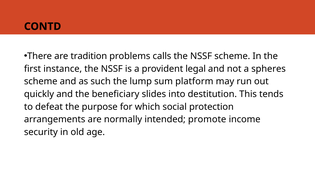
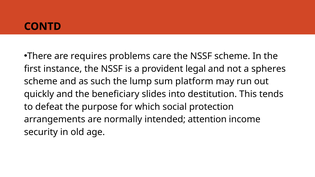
tradition: tradition -> requires
calls: calls -> care
promote: promote -> attention
